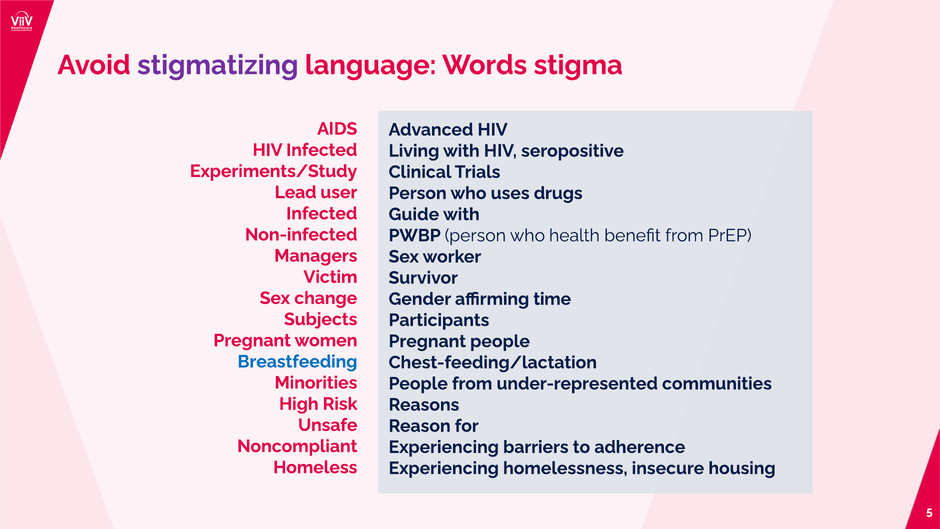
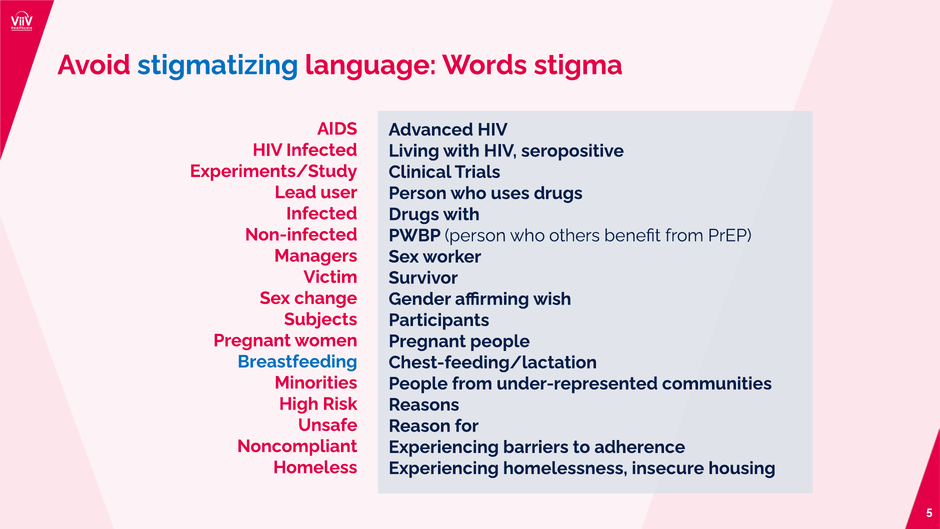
stigmatizing colour: purple -> blue
Guide at (414, 214): Guide -> Drugs
health: health -> others
time: time -> wish
